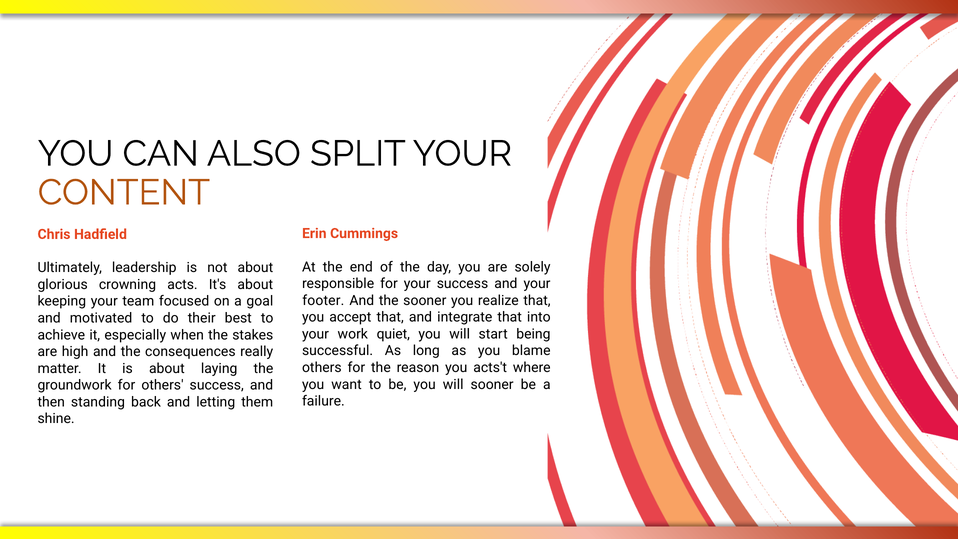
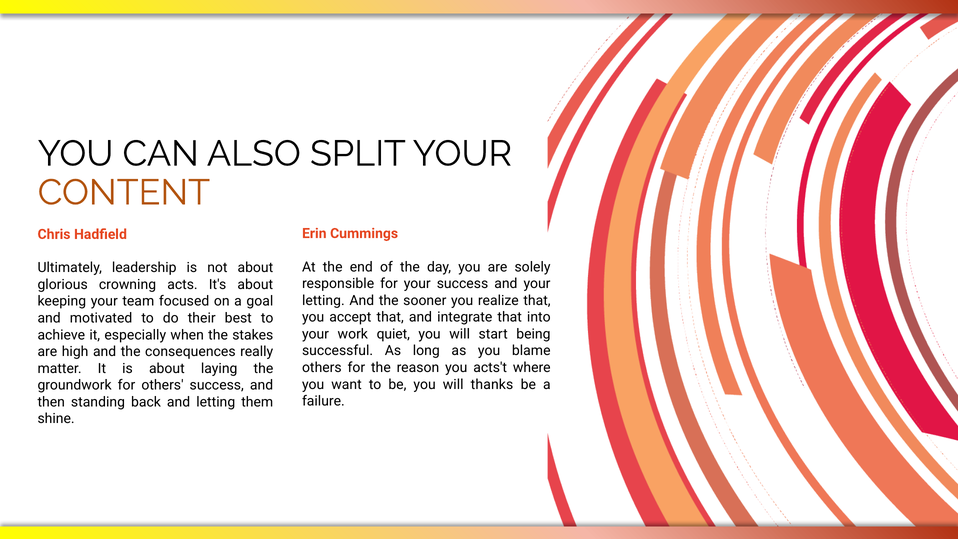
footer at (323, 300): footer -> letting
will sooner: sooner -> thanks
